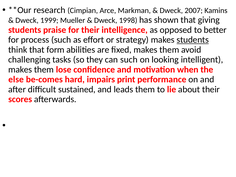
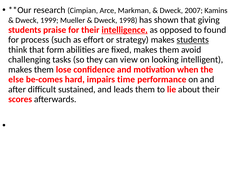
intelligence underline: none -> present
better: better -> found
can such: such -> view
print: print -> time
